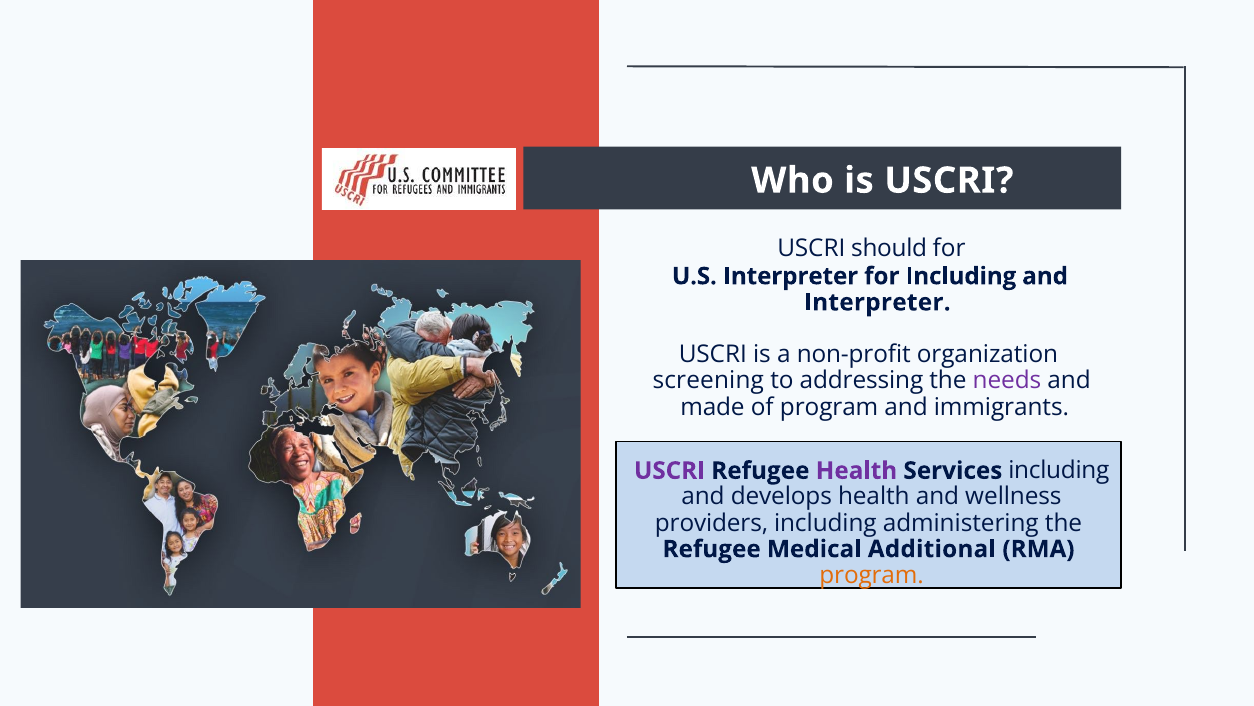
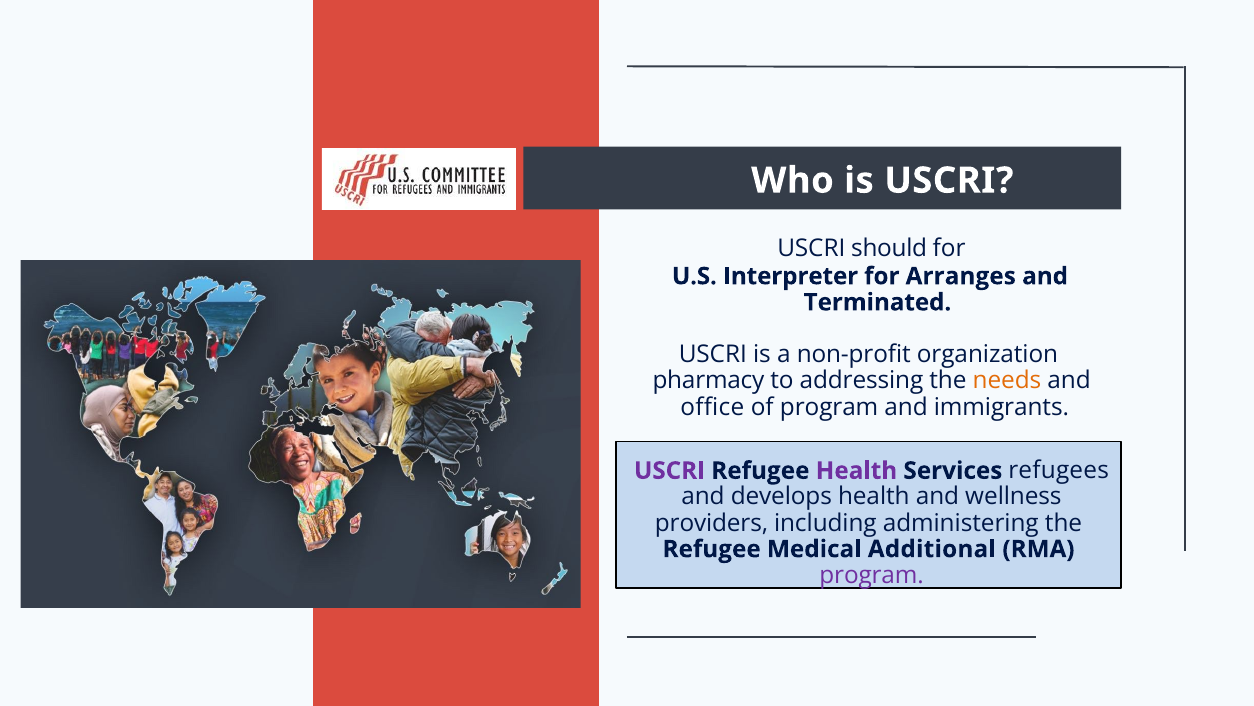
for Including: Including -> Arranges
Interpreter at (877, 302): Interpreter -> Terminated
screening: screening -> pharmacy
needs colour: purple -> orange
made: made -> office
Services including: including -> refugees
program at (872, 575) colour: orange -> purple
